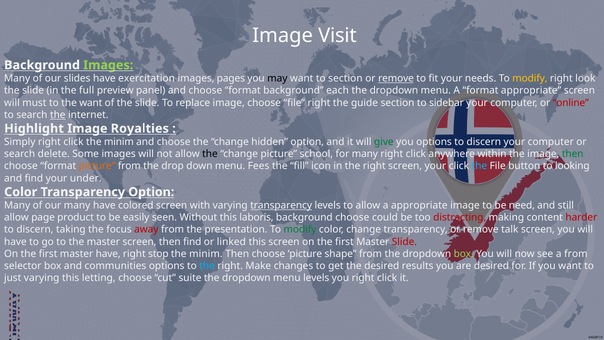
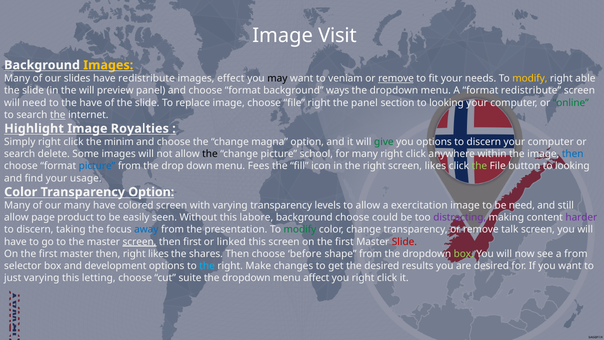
Images at (108, 65) colour: light green -> yellow
have exercitation: exercitation -> redistribute
pages: pages -> effect
to section: section -> veniam
look: look -> able
the full: full -> will
each: each -> ways
format appropriate: appropriate -> redistribute
will must: must -> need
the want: want -> have
the guide: guide -> panel
section to sidebar: sidebar -> looking
online colour: red -> green
hidden: hidden -> magna
then at (573, 154) colour: green -> blue
picture at (97, 166) colour: orange -> blue
screen your: your -> likes
the at (479, 166) colour: light blue -> light green
under: under -> usage
transparency at (281, 205) underline: present -> none
a appropriate: appropriate -> exercitation
laboris: laboris -> labore
distracting colour: red -> purple
harder colour: red -> purple
away colour: red -> blue
screen at (139, 242) underline: none -> present
then find: find -> first
master have: have -> then
right stop: stop -> likes
minim at (206, 254): minim -> shares
choose picture: picture -> before
communities: communities -> development
menu levels: levels -> affect
